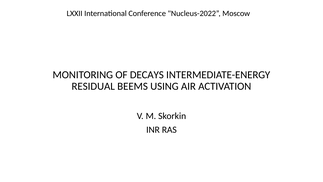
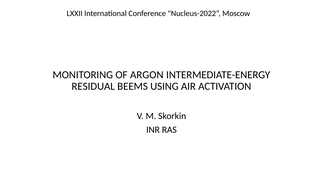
DECAYS: DECAYS -> ARGON
